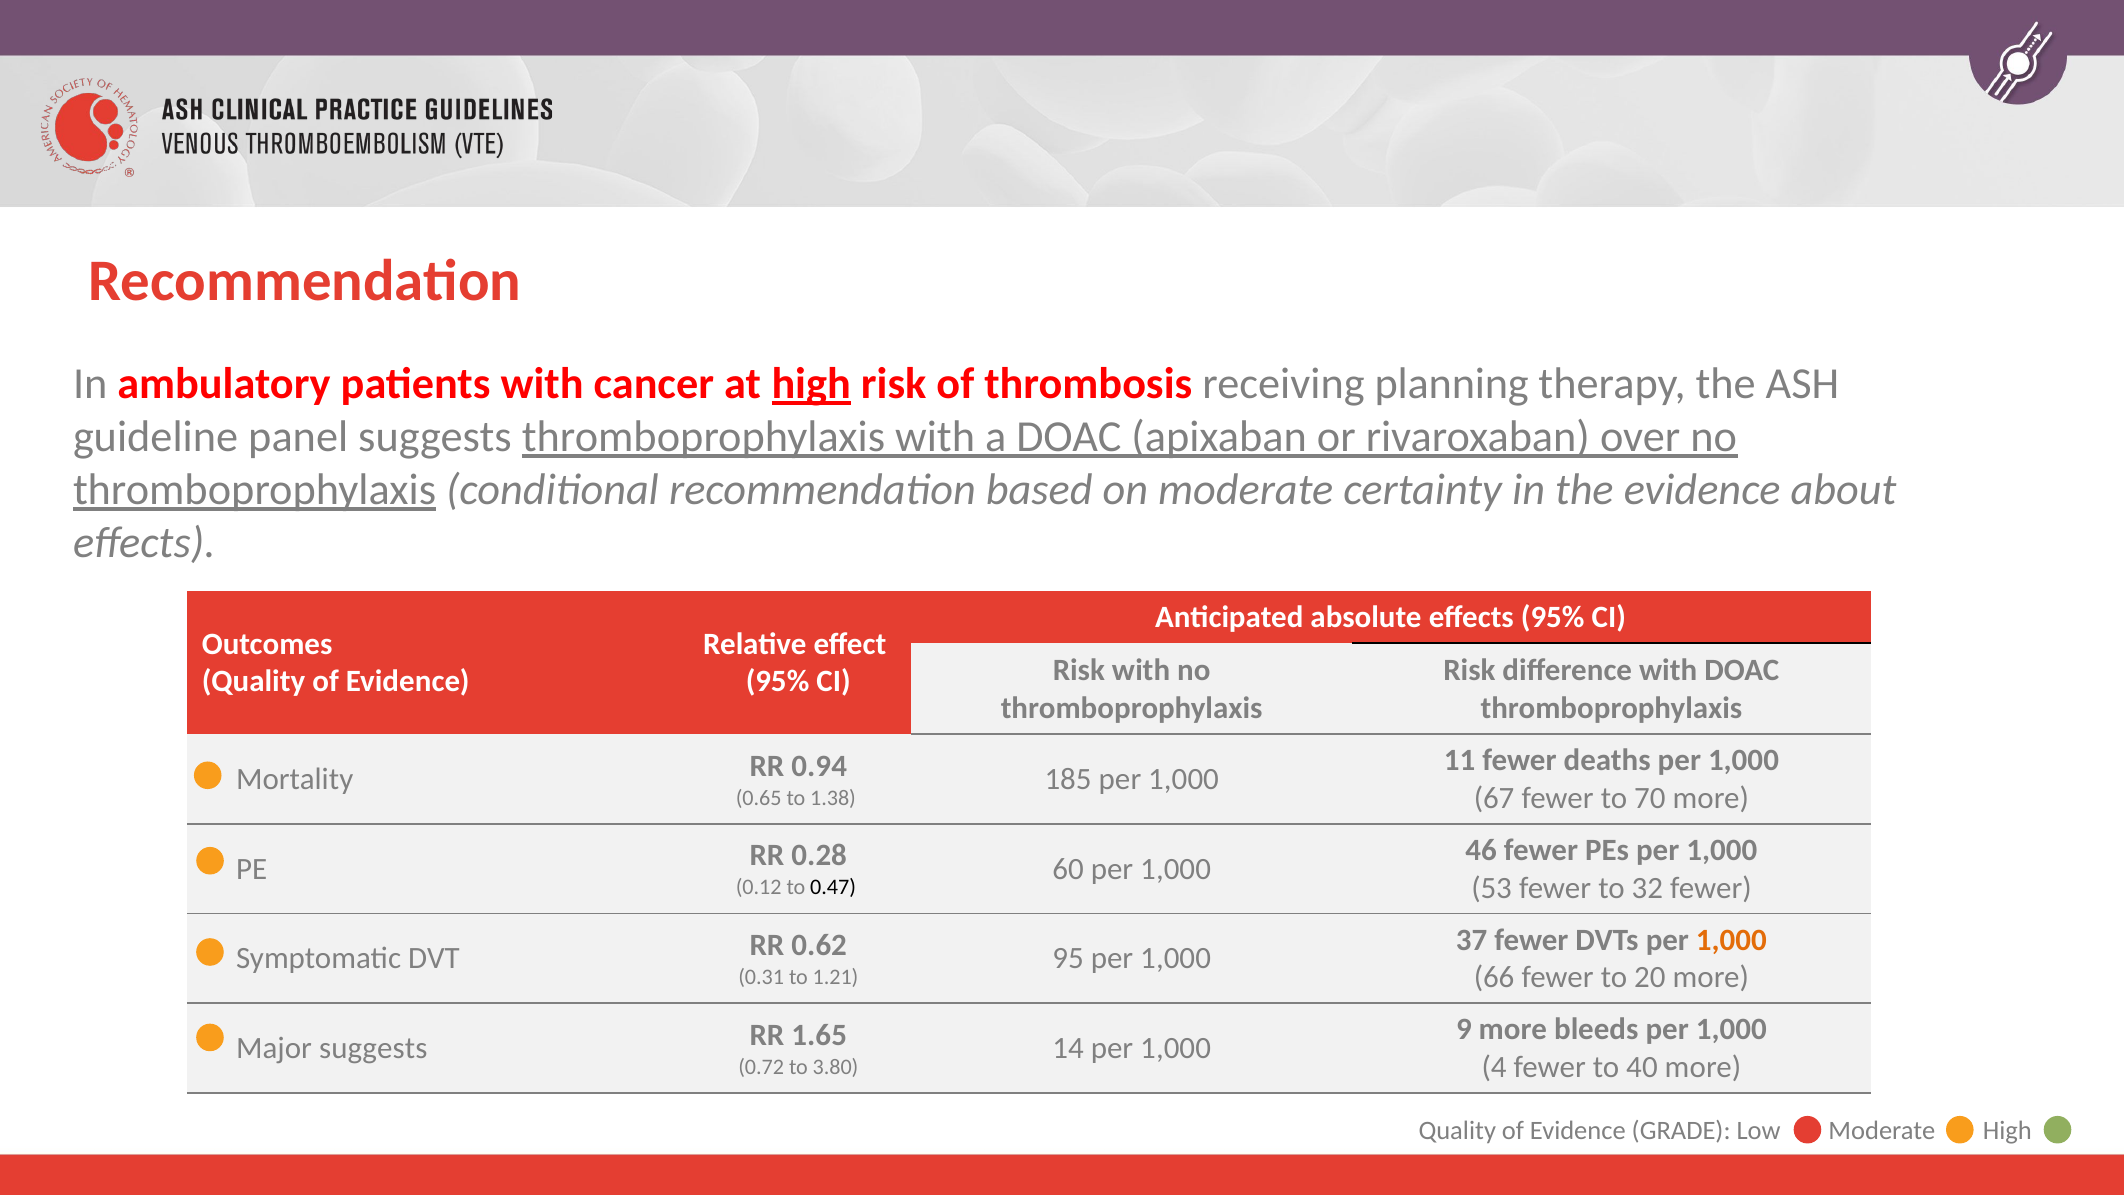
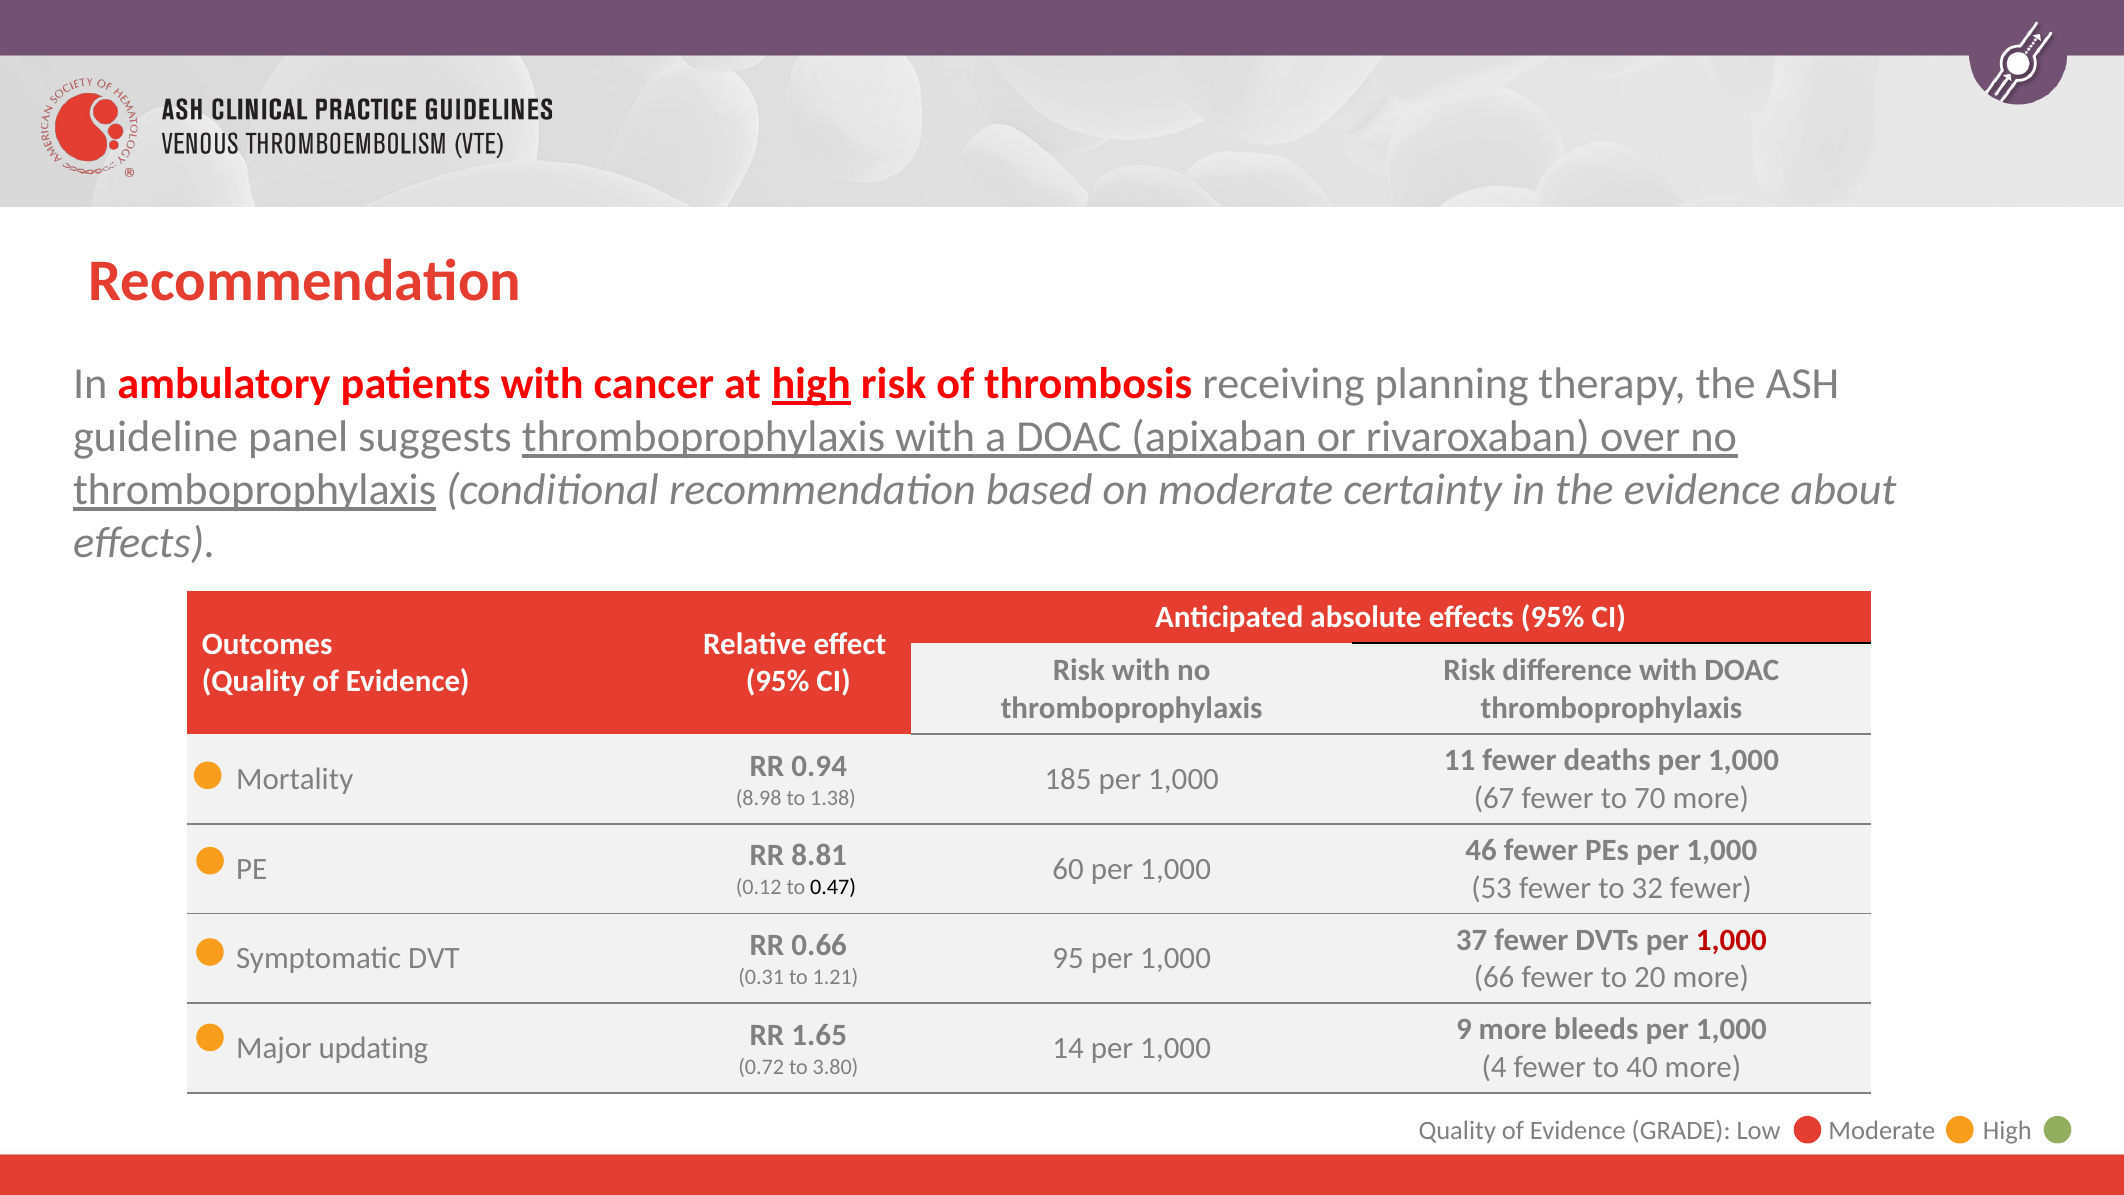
0.65: 0.65 -> 8.98
0.28: 0.28 -> 8.81
1,000 at (1731, 940) colour: orange -> red
0.62: 0.62 -> 0.66
Major suggests: suggests -> updating
